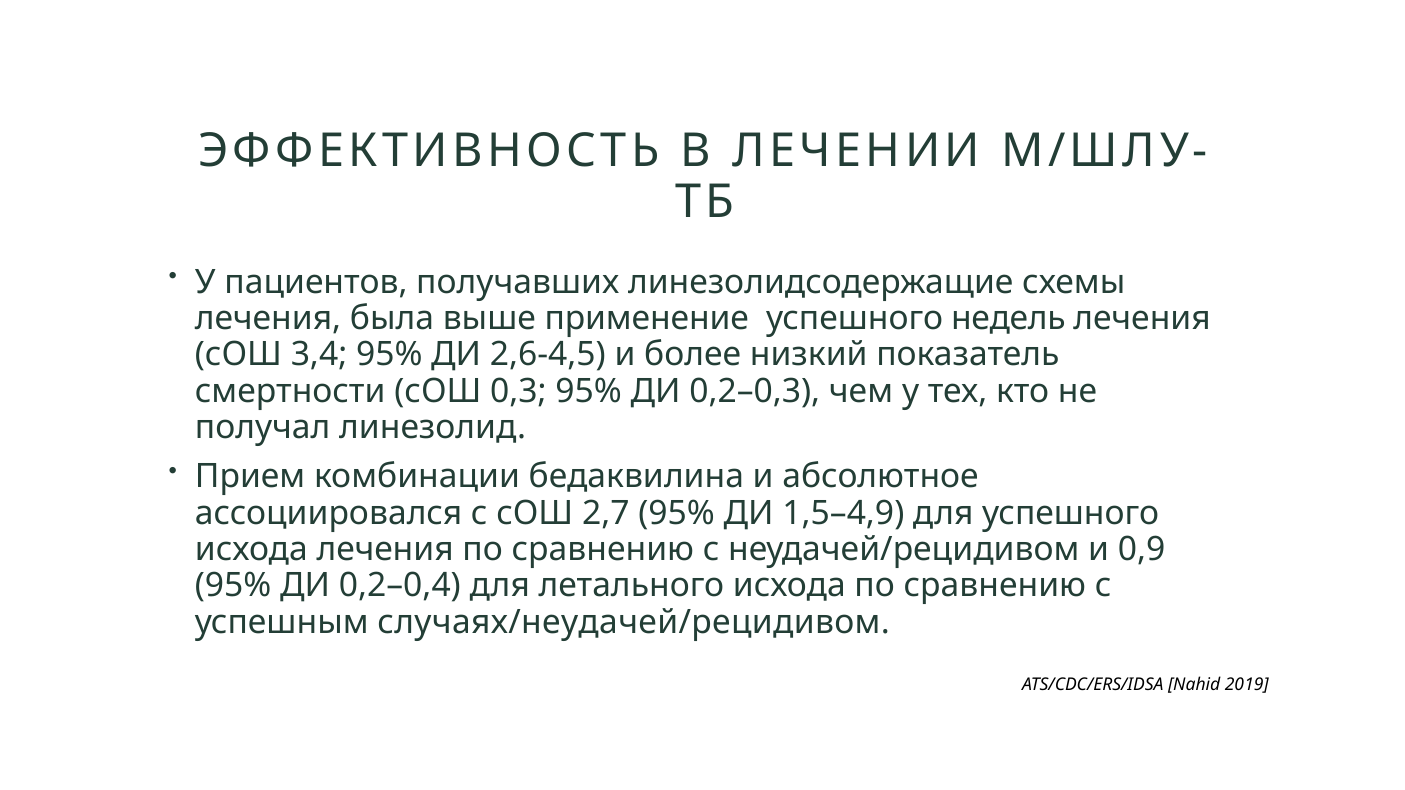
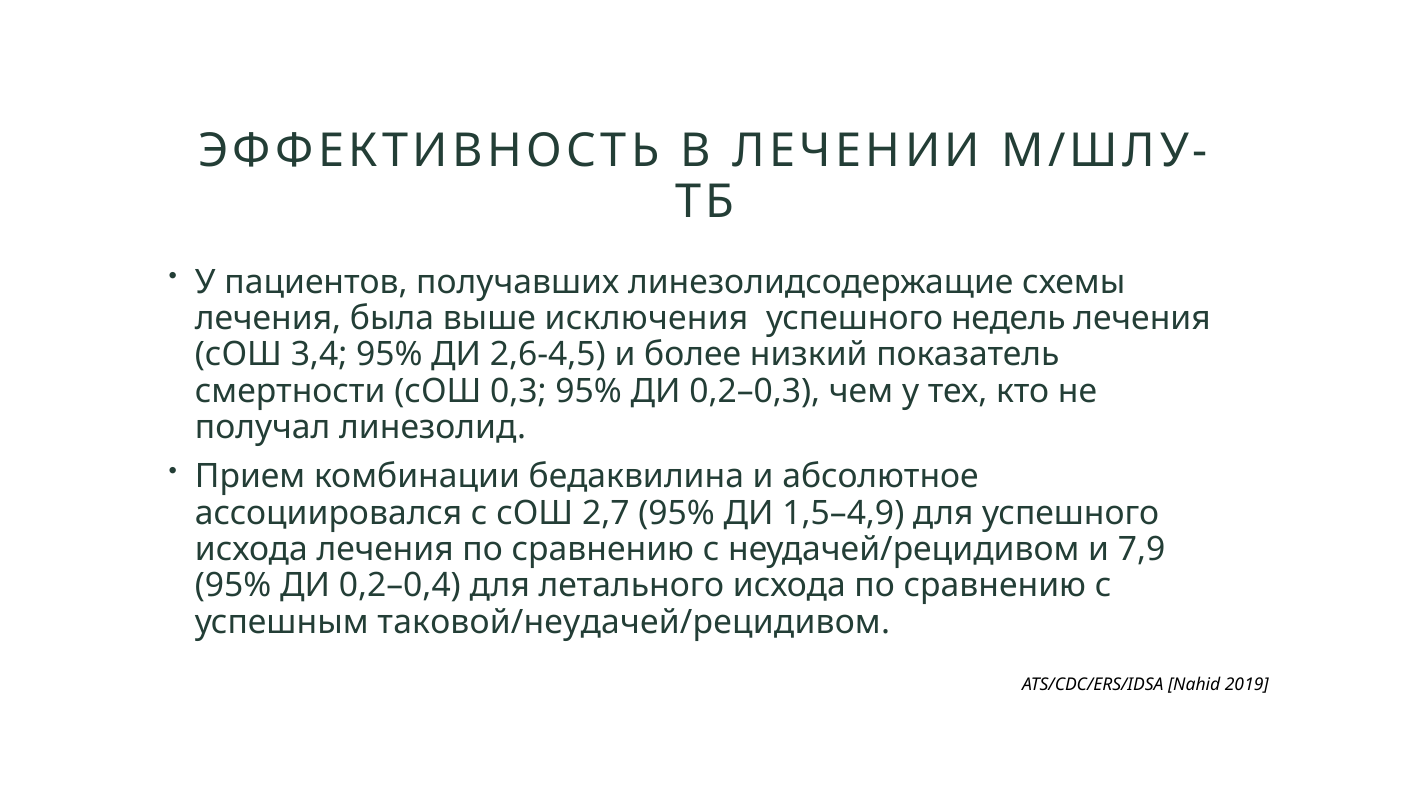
применение: применение -> исключения
0,9: 0,9 -> 7,9
случаях/неудачей/рецидивом: случаях/неудачей/рецидивом -> таковой/неудачей/рецидивом
